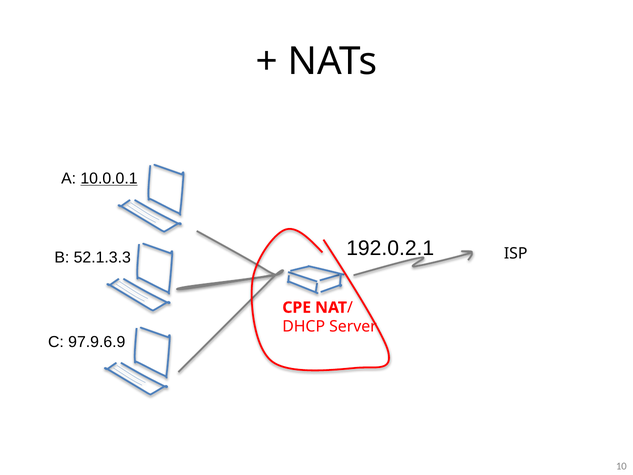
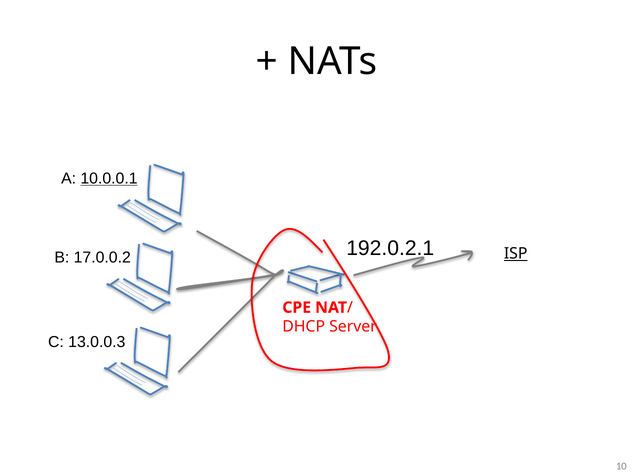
ISP underline: none -> present
52.1.3.3: 52.1.3.3 -> 17.0.0.2
97.9.6.9: 97.9.6.9 -> 13.0.0.3
